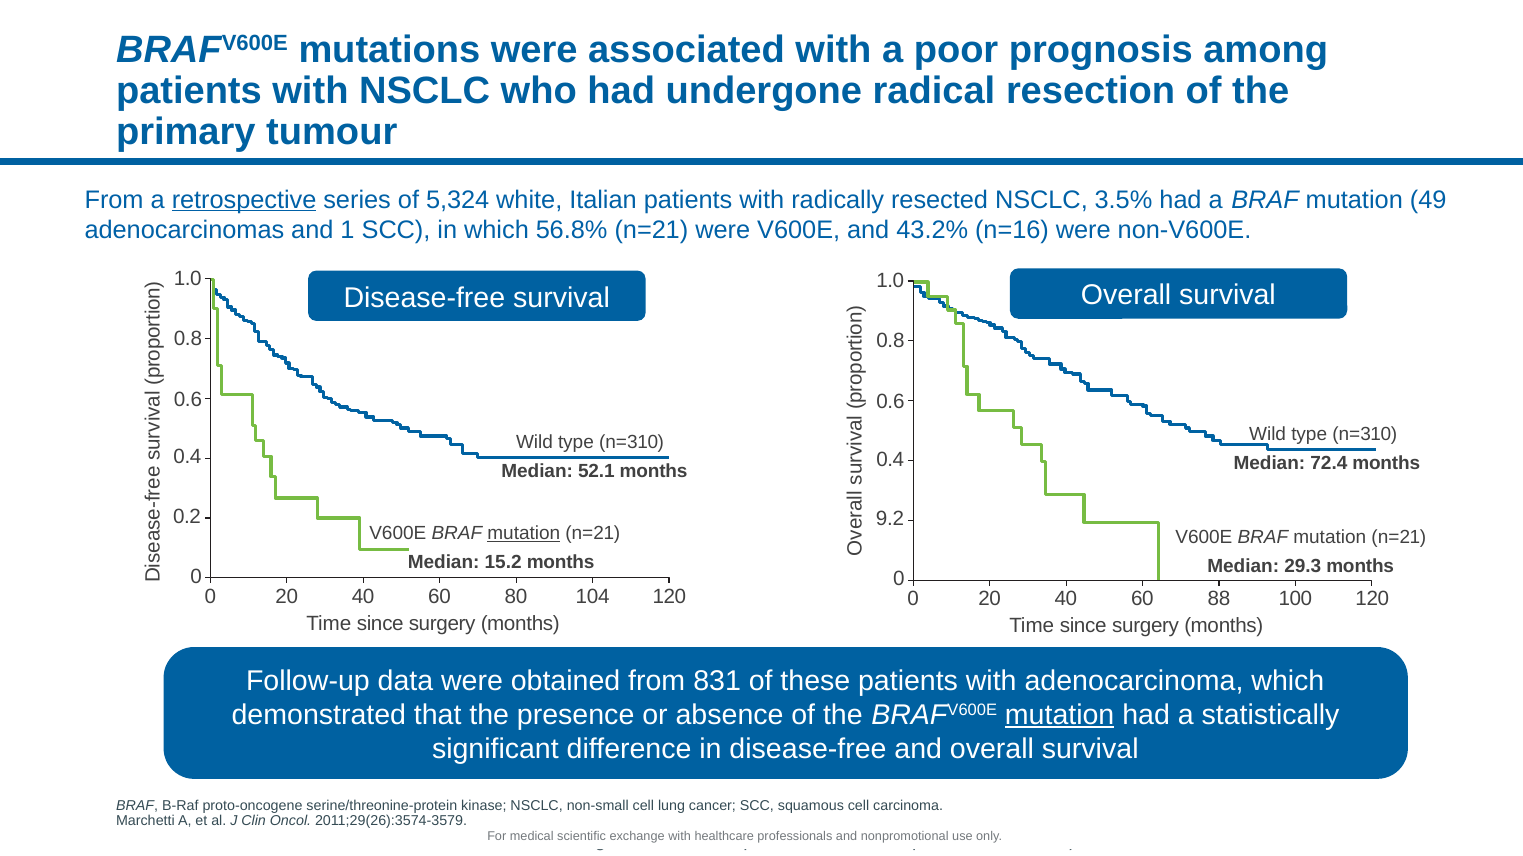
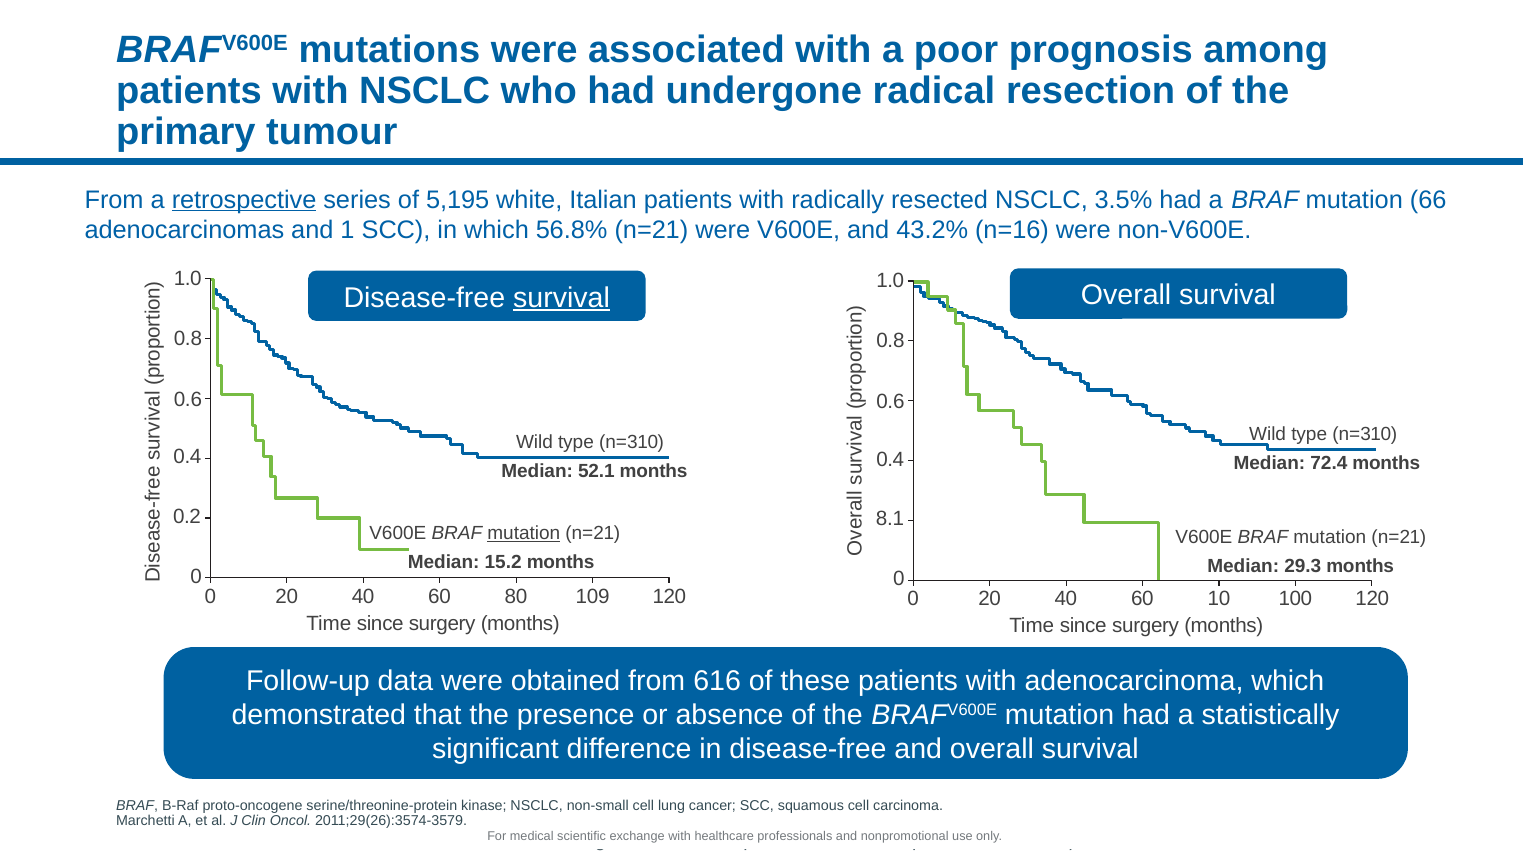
5,324: 5,324 -> 5,195
49: 49 -> 66
survival at (562, 298) underline: none -> present
9.2: 9.2 -> 8.1
104: 104 -> 109
88: 88 -> 10
831: 831 -> 616
mutation at (1060, 715) underline: present -> none
